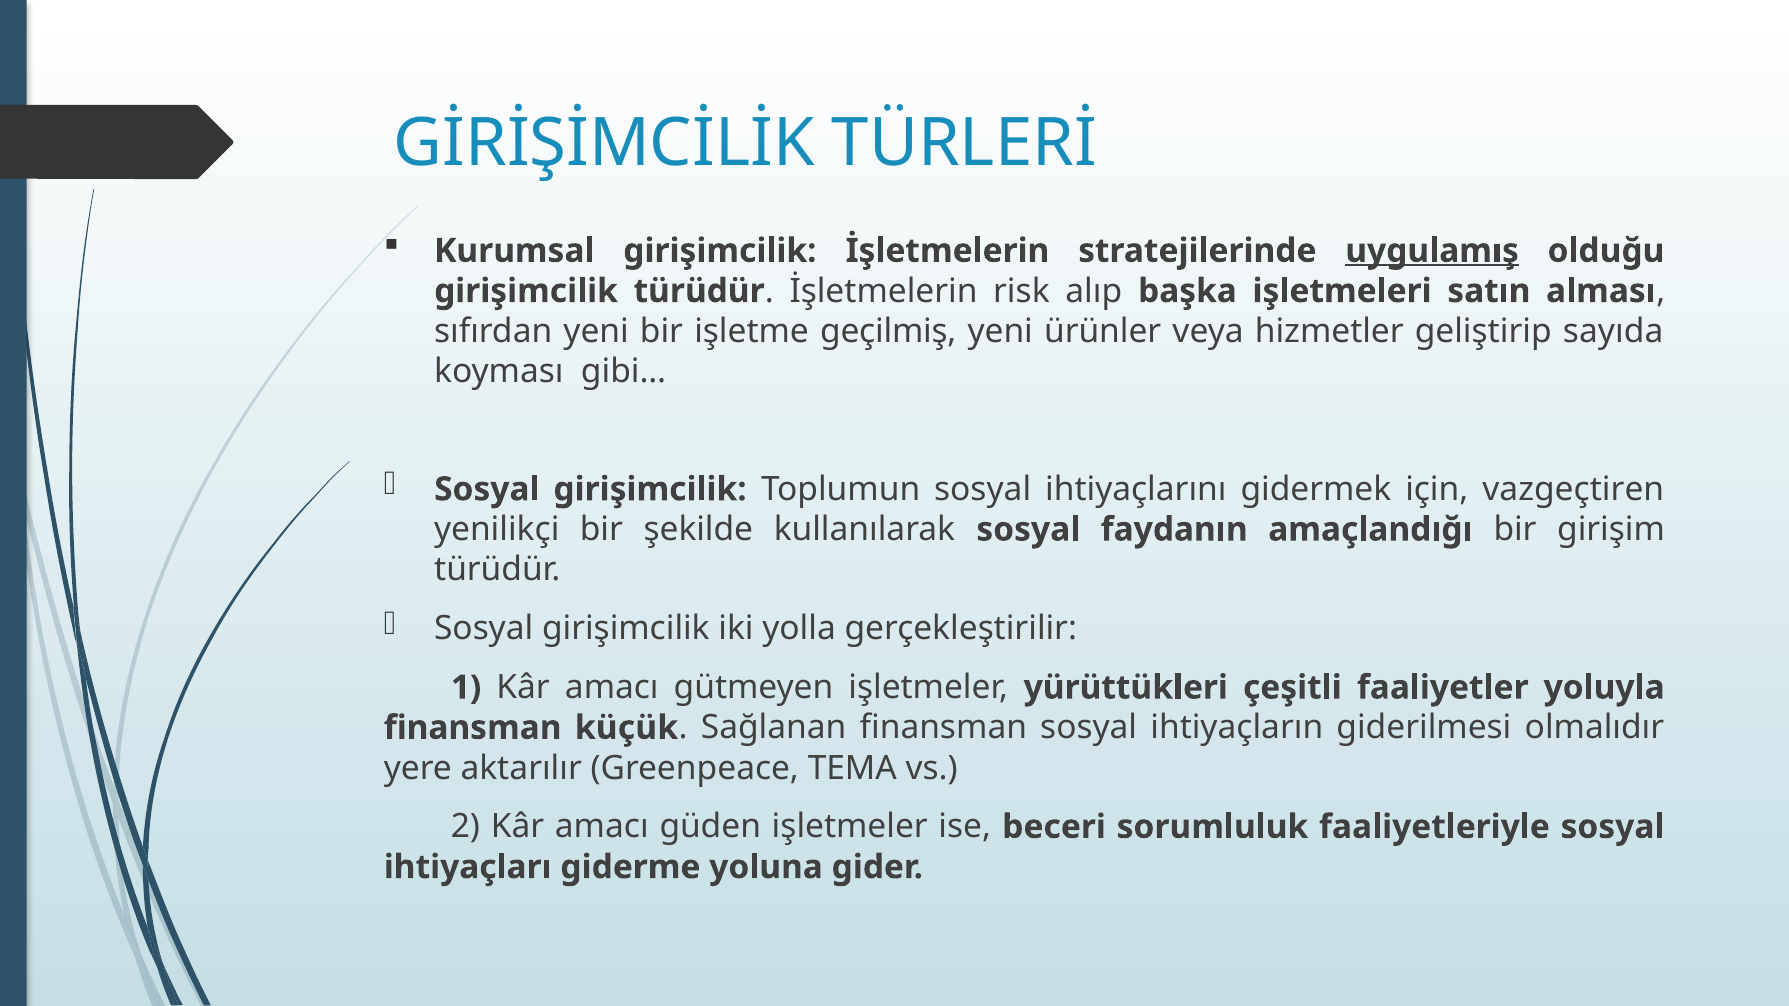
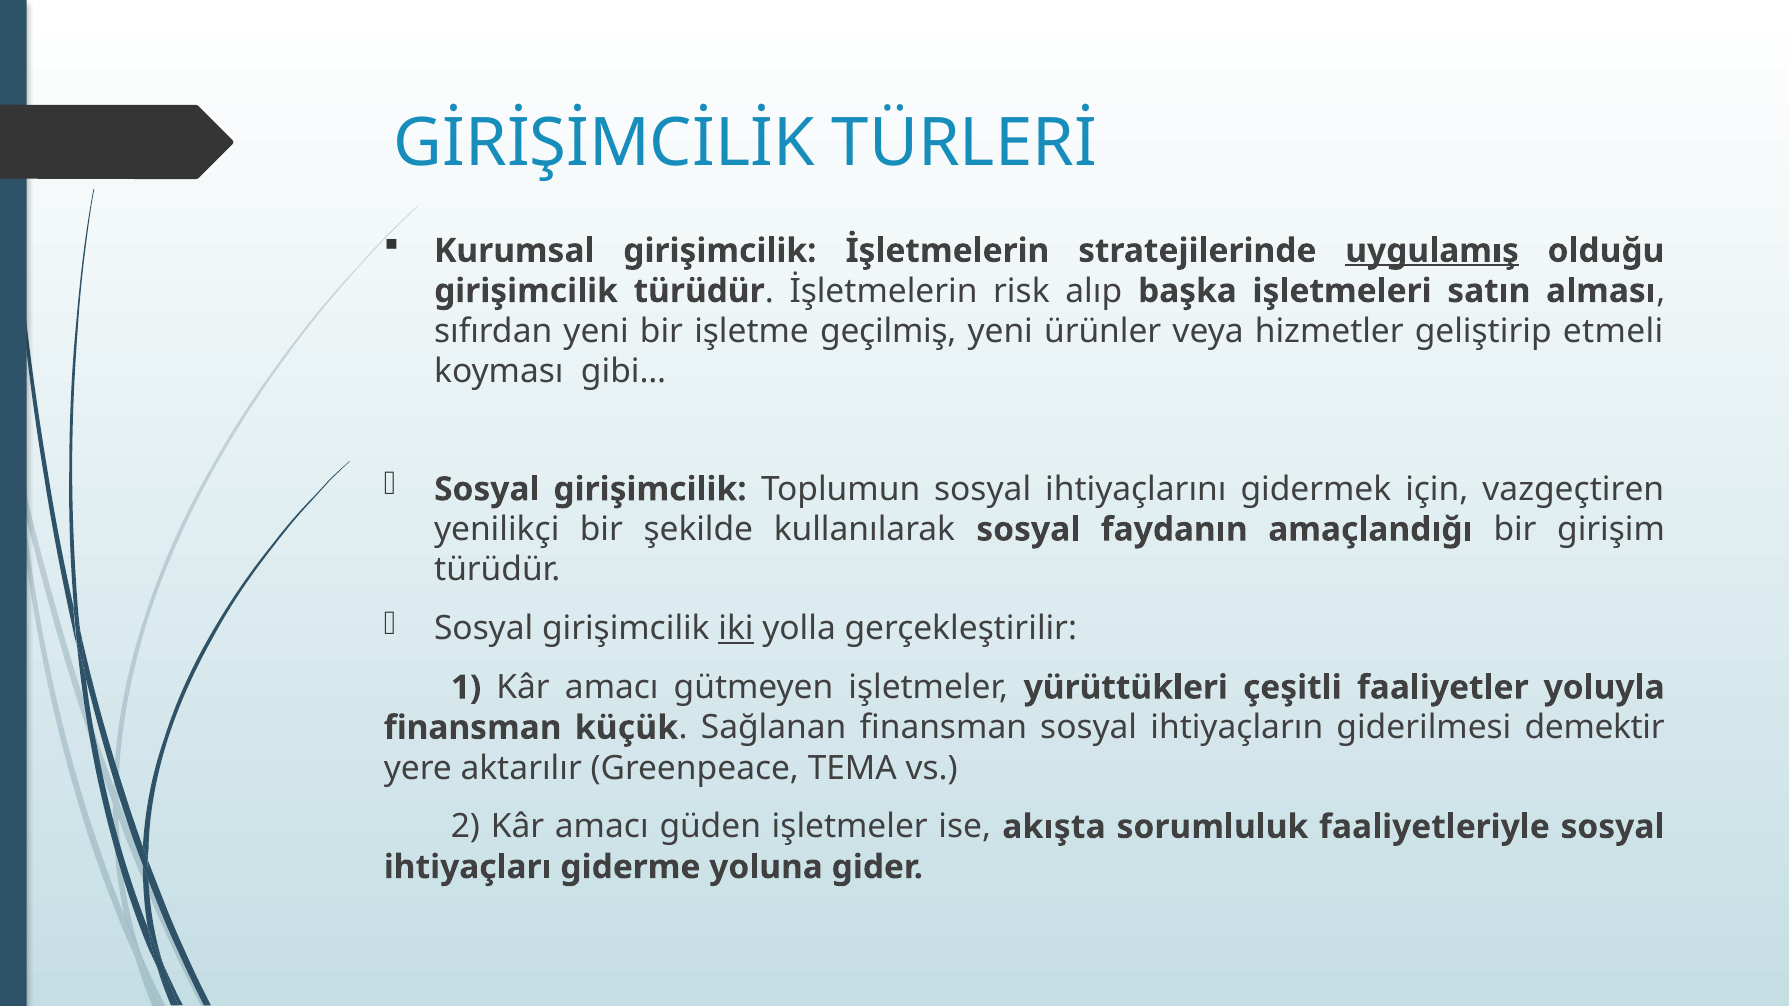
sayıda: sayıda -> etmeli
iki underline: none -> present
olmalıdır: olmalıdır -> demektir
beceri: beceri -> akışta
